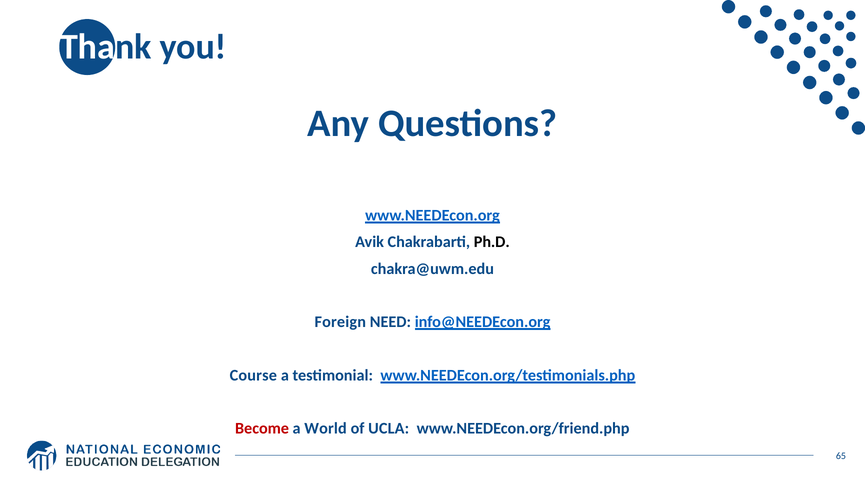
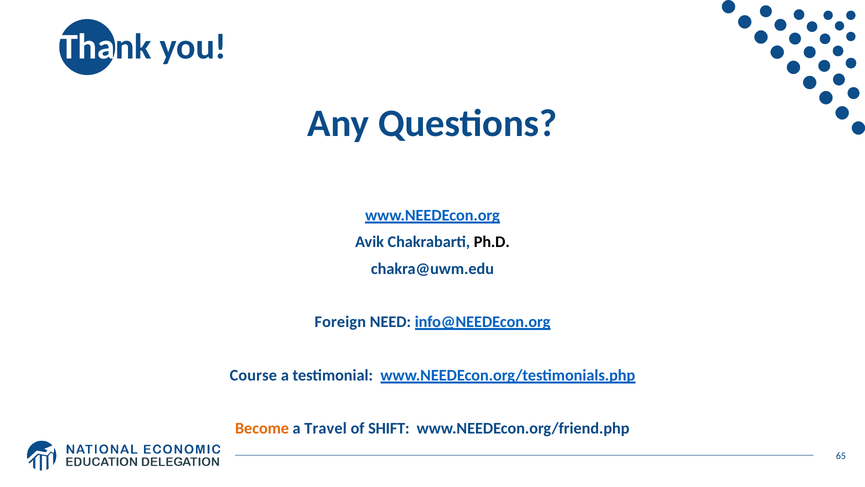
Become colour: red -> orange
World: World -> Travel
UCLA: UCLA -> SHIFT
